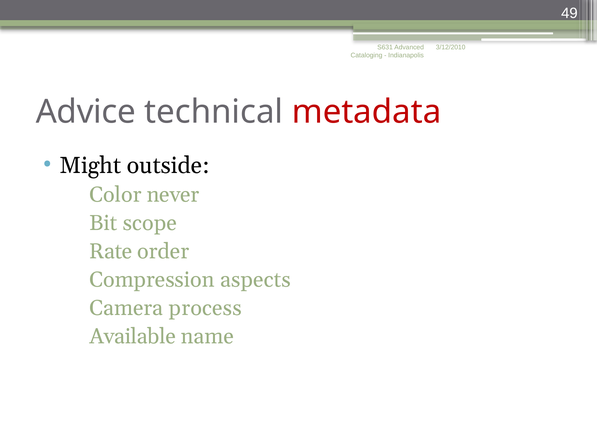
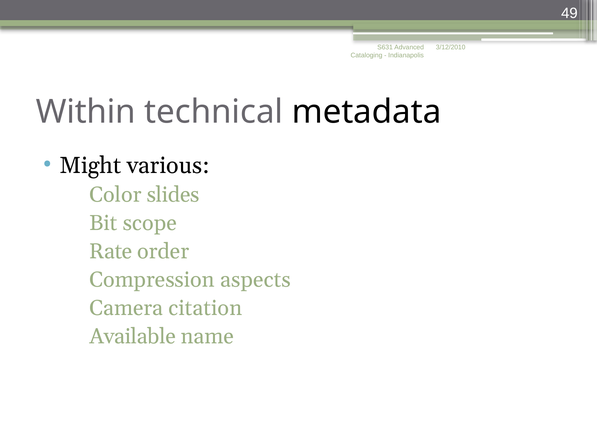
Advice: Advice -> Within
metadata colour: red -> black
outside: outside -> various
never: never -> slides
process: process -> citation
